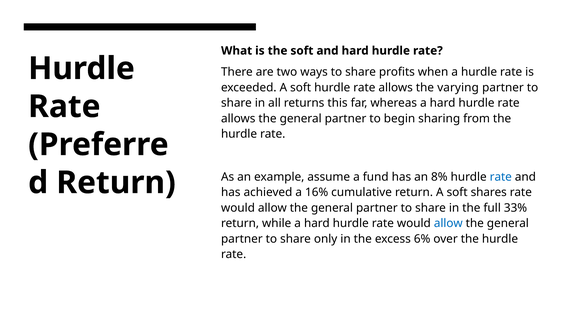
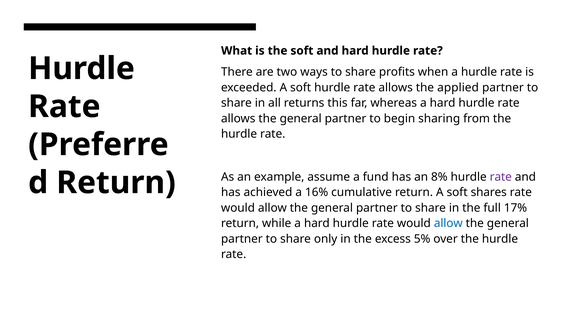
varying: varying -> applied
rate at (501, 177) colour: blue -> purple
33%: 33% -> 17%
6%: 6% -> 5%
